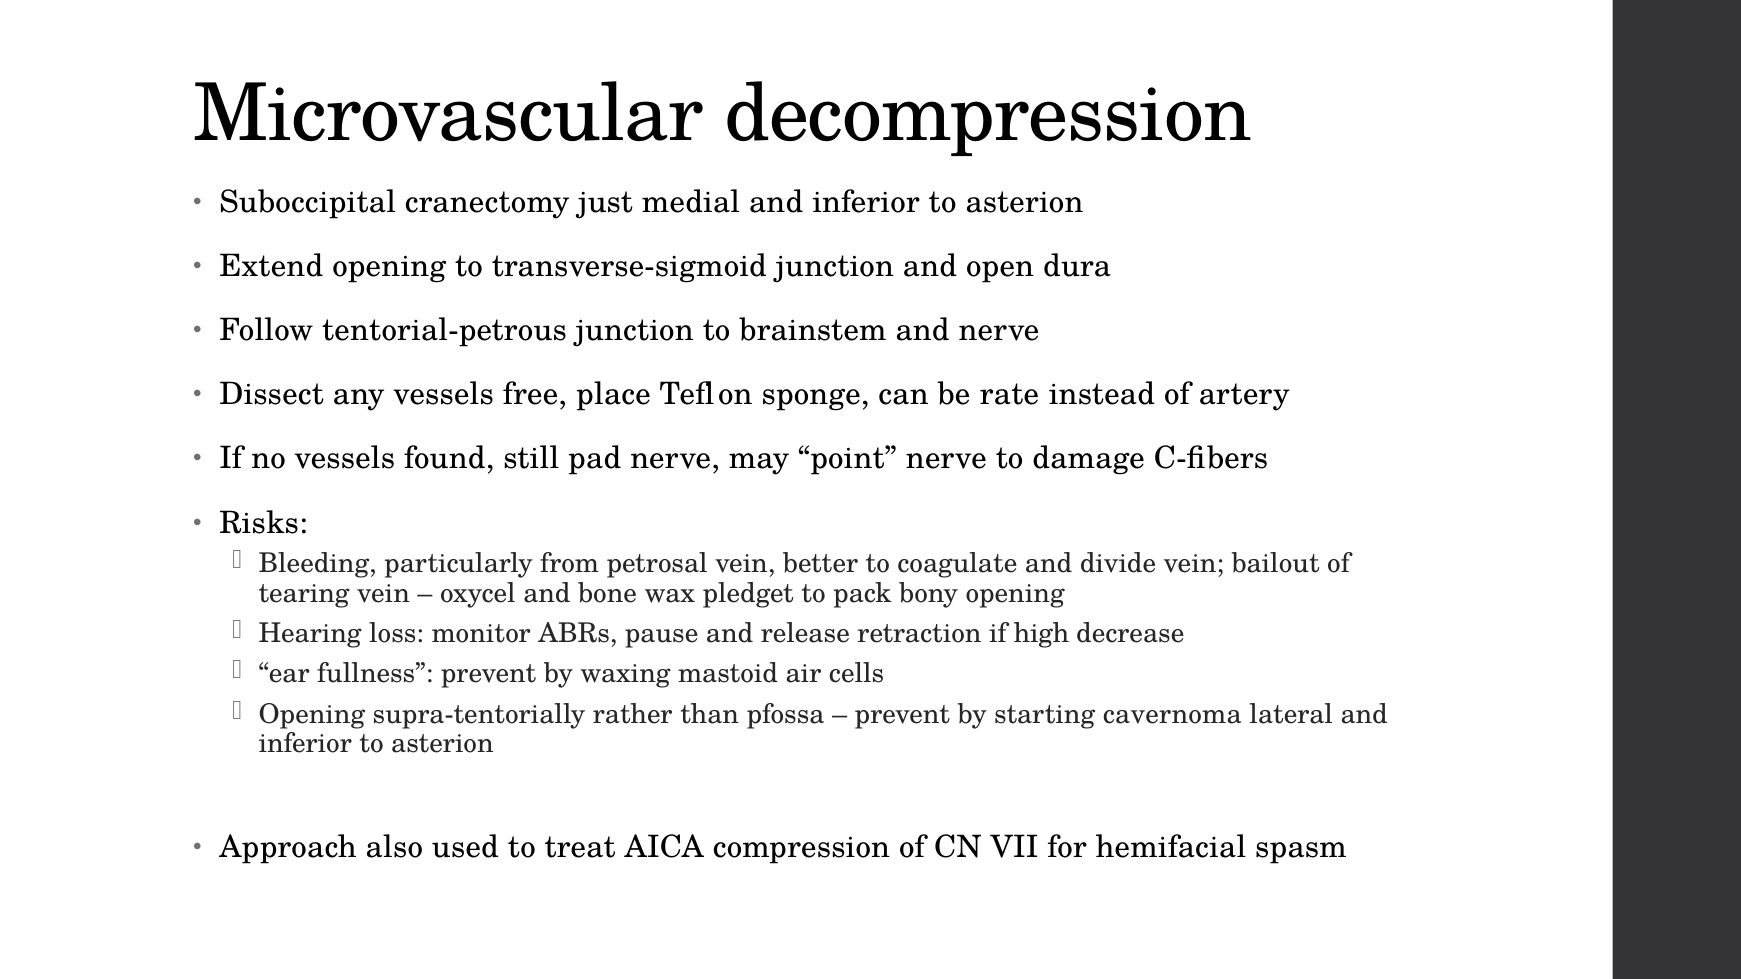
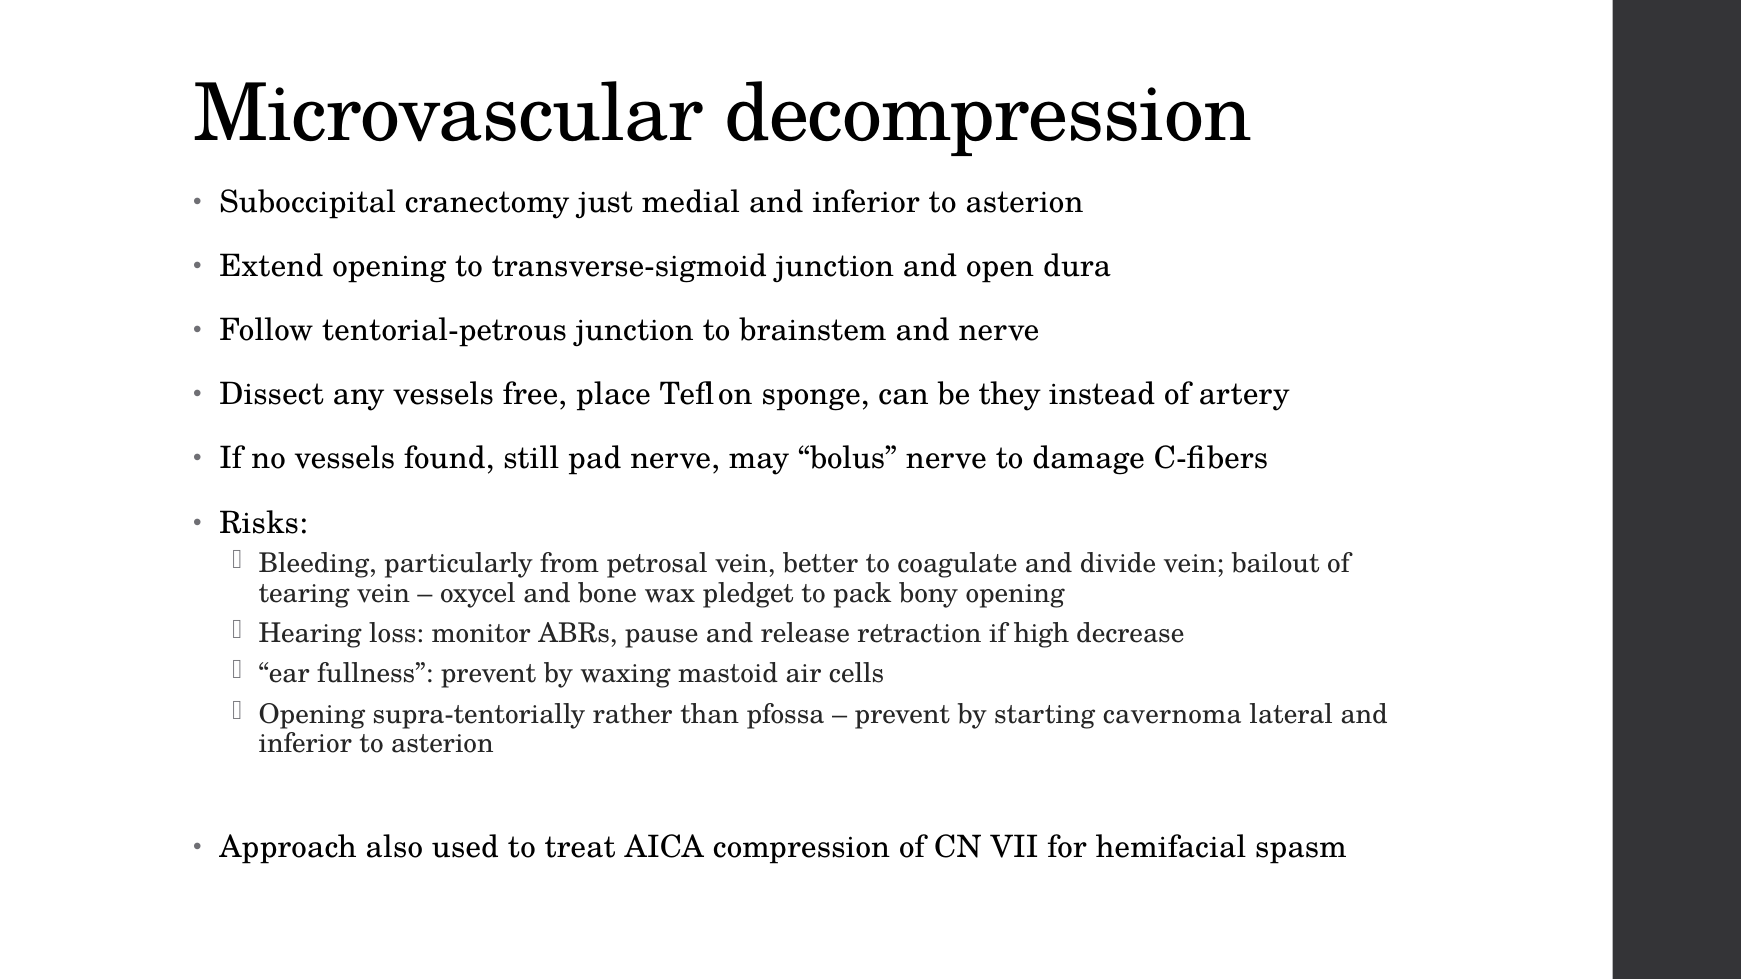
rate: rate -> they
point: point -> bolus
